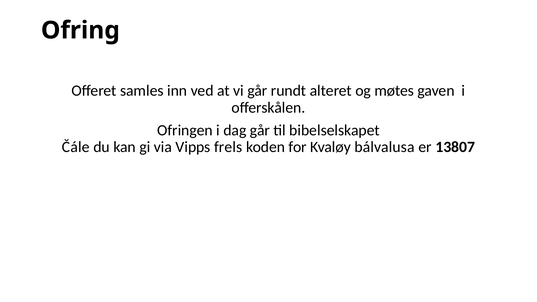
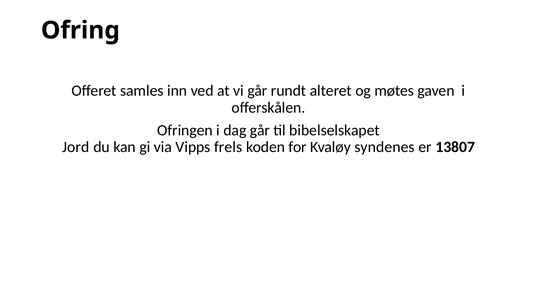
Čále: Čále -> Jord
bálvalusa: bálvalusa -> syndenes
